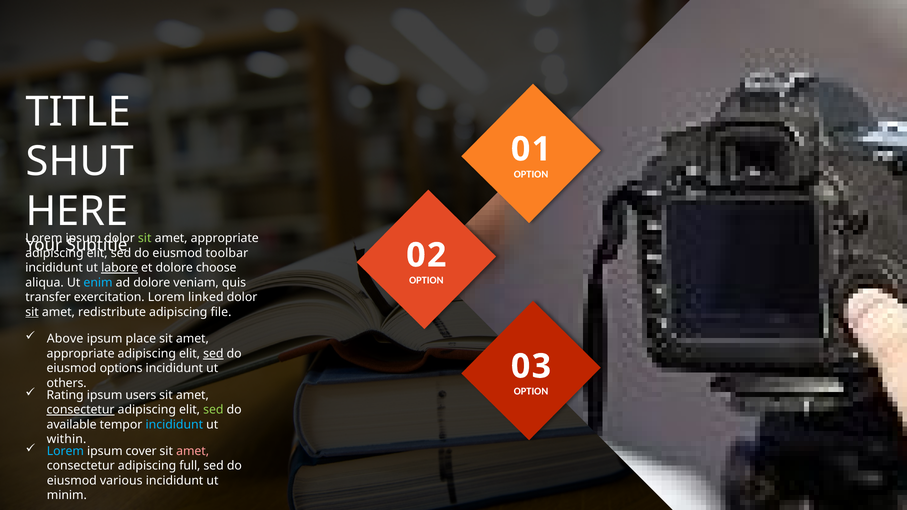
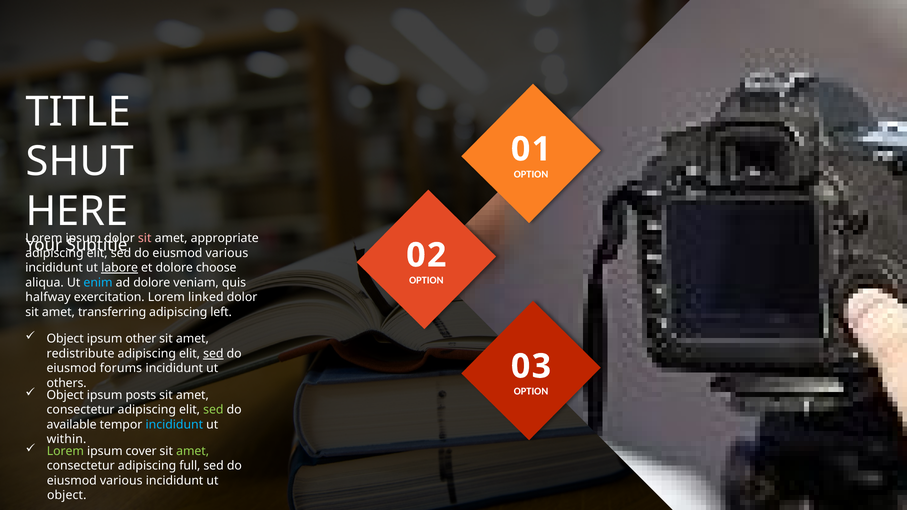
sit at (145, 238) colour: light green -> pink
toolbar at (227, 253): toolbar -> various
transfer: transfer -> halfway
sit at (32, 312) underline: present -> none
redistribute: redistribute -> transferring
file: file -> left
Above at (65, 339): Above -> Object
place: place -> other
appropriate at (81, 354): appropriate -> redistribute
options: options -> forums
Rating at (65, 395): Rating -> Object
users: users -> posts
consectetur at (81, 410) underline: present -> none
Lorem at (65, 451) colour: light blue -> light green
amet at (193, 451) colour: pink -> light green
minim at (67, 496): minim -> object
